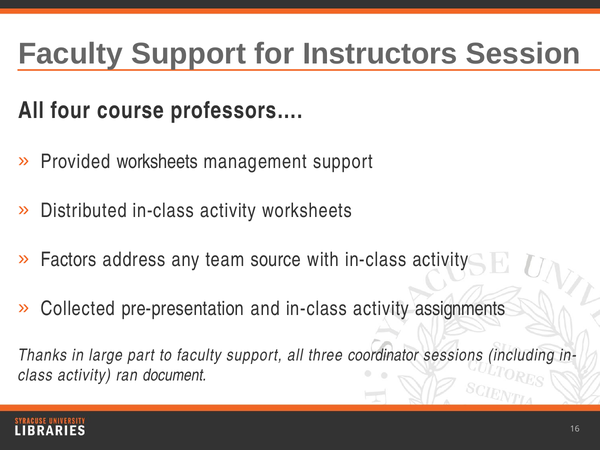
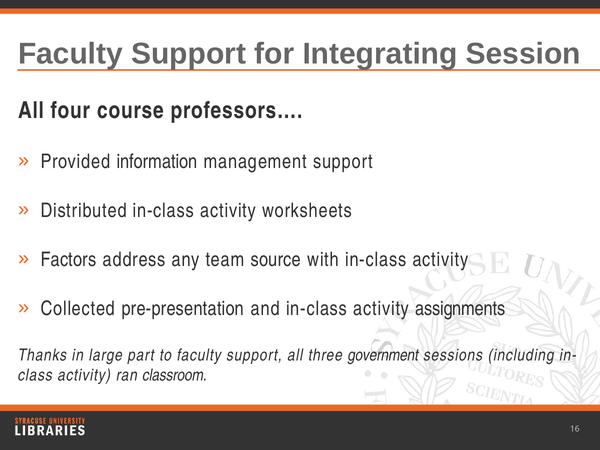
Instructors: Instructors -> Integrating
Provided worksheets: worksheets -> information
coordinator: coordinator -> government
document: document -> classroom
